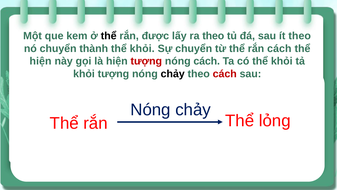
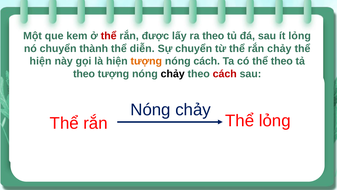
thể at (109, 36) colour: black -> red
ít theo: theo -> lỏng
thành thể khỏi: khỏi -> diễn
rắn cách: cách -> chảy
tượng at (146, 61) colour: red -> orange
có thể khỏi: khỏi -> theo
khỏi at (84, 74): khỏi -> theo
